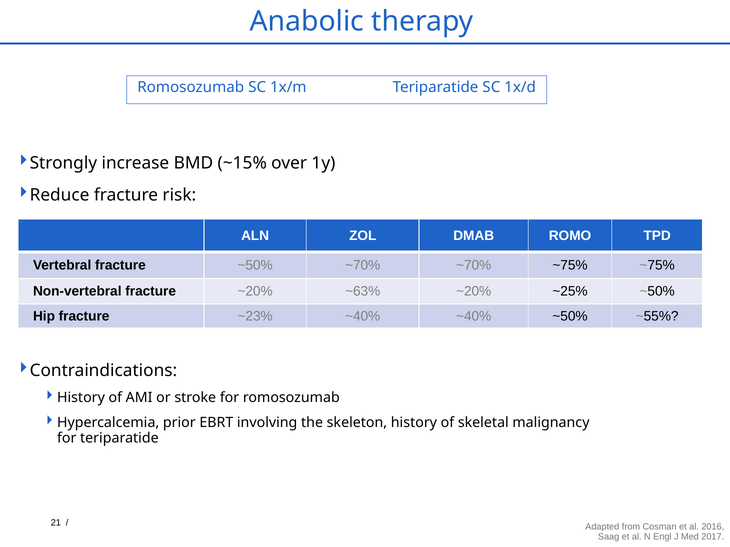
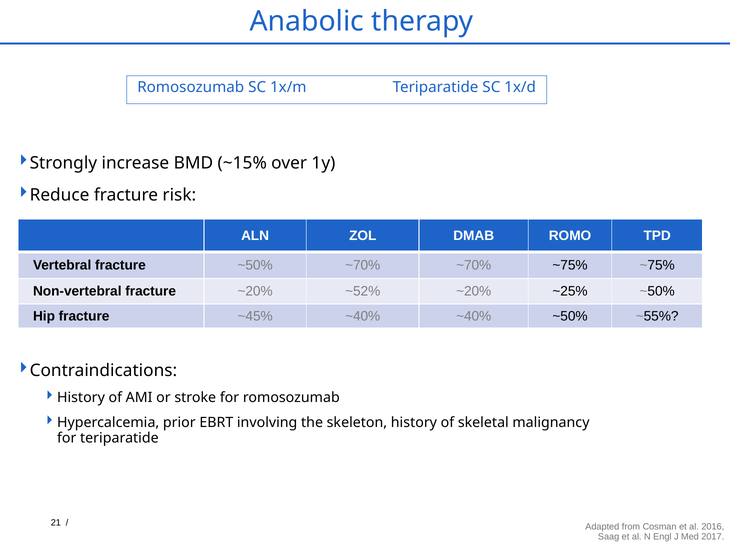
~63%: ~63% -> ~52%
~23%: ~23% -> ~45%
